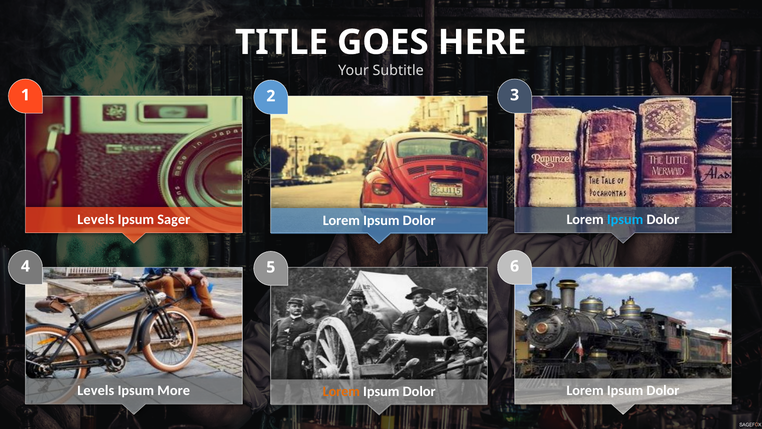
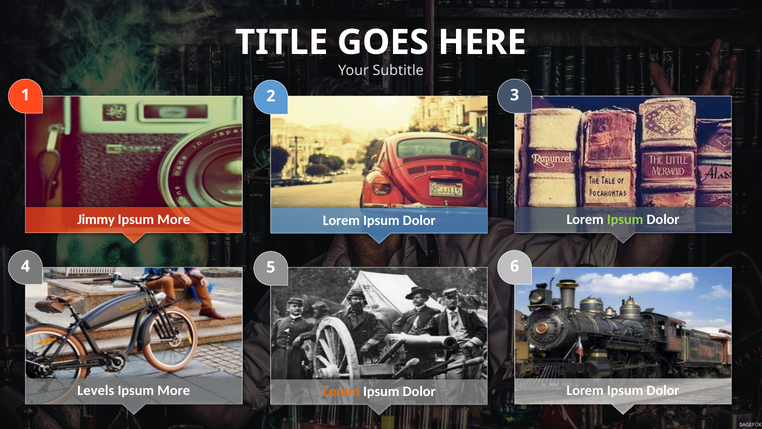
Levels at (96, 219): Levels -> Jimmy
Sager at (174, 219): Sager -> More
Ipsum at (625, 219) colour: light blue -> light green
